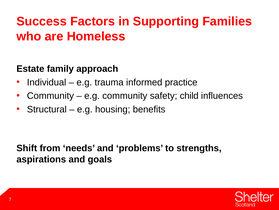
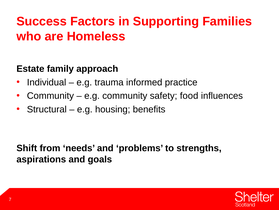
child: child -> food
